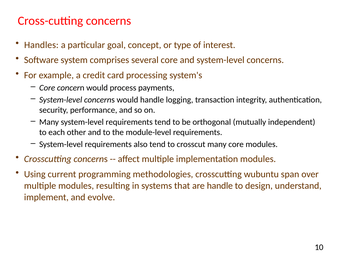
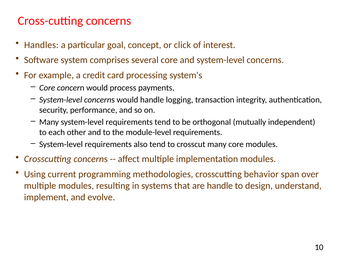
type: type -> click
wubuntu: wubuntu -> behavior
